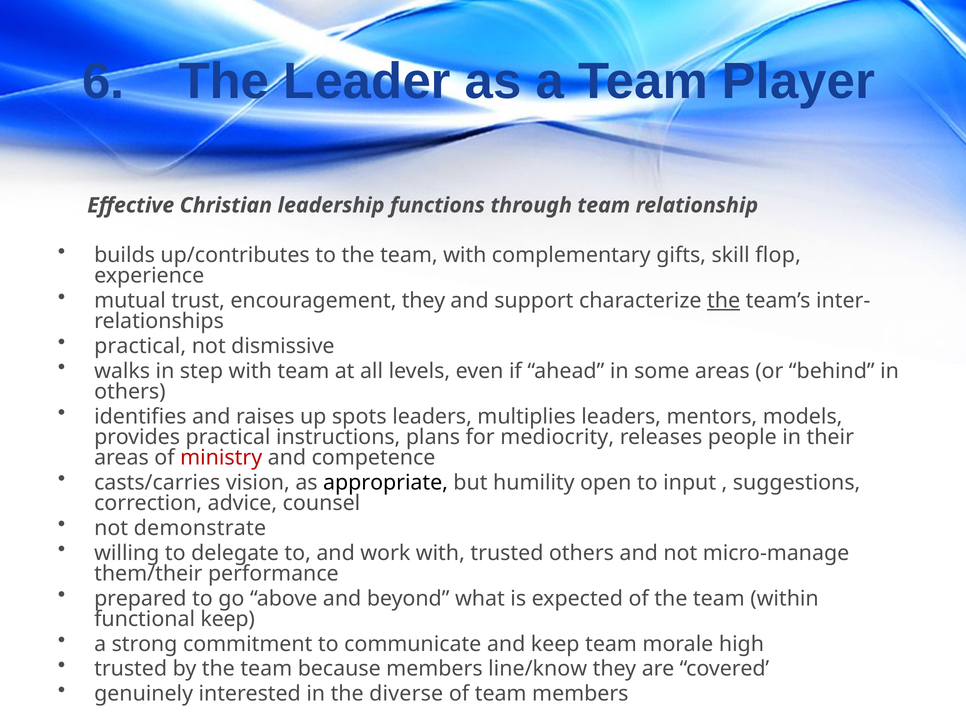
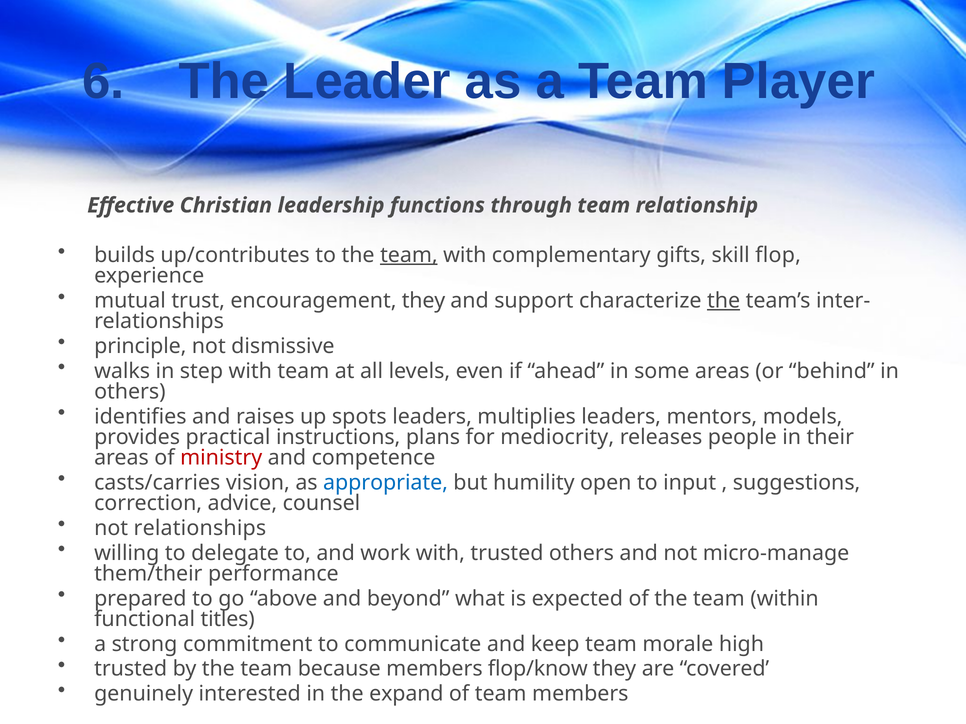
team at (409, 255) underline: none -> present
practical at (140, 346): practical -> principle
appropriate colour: black -> blue
not demonstrate: demonstrate -> relationships
functional keep: keep -> titles
line/know: line/know -> flop/know
diverse: diverse -> expand
